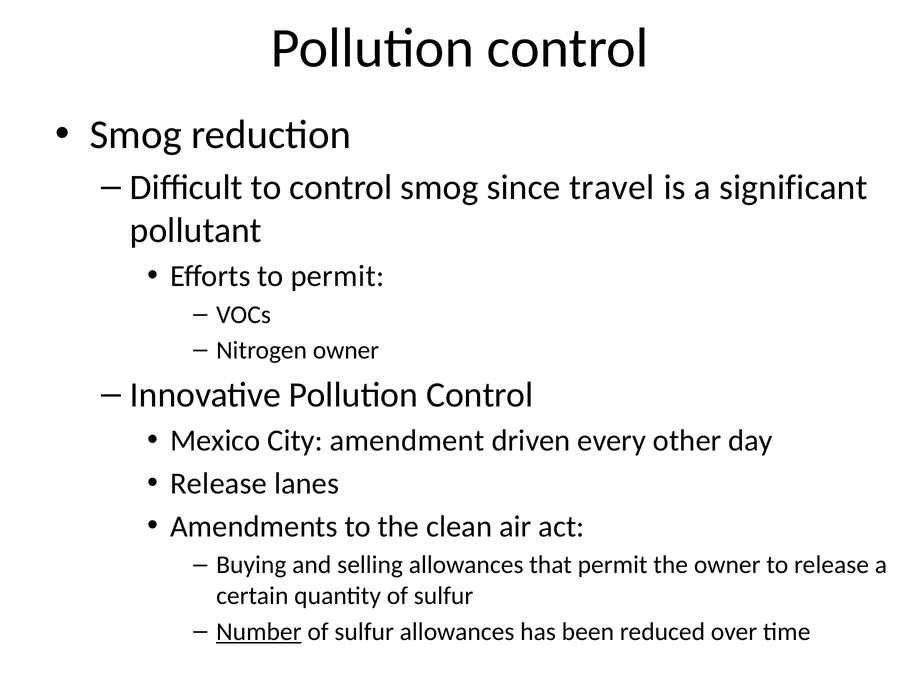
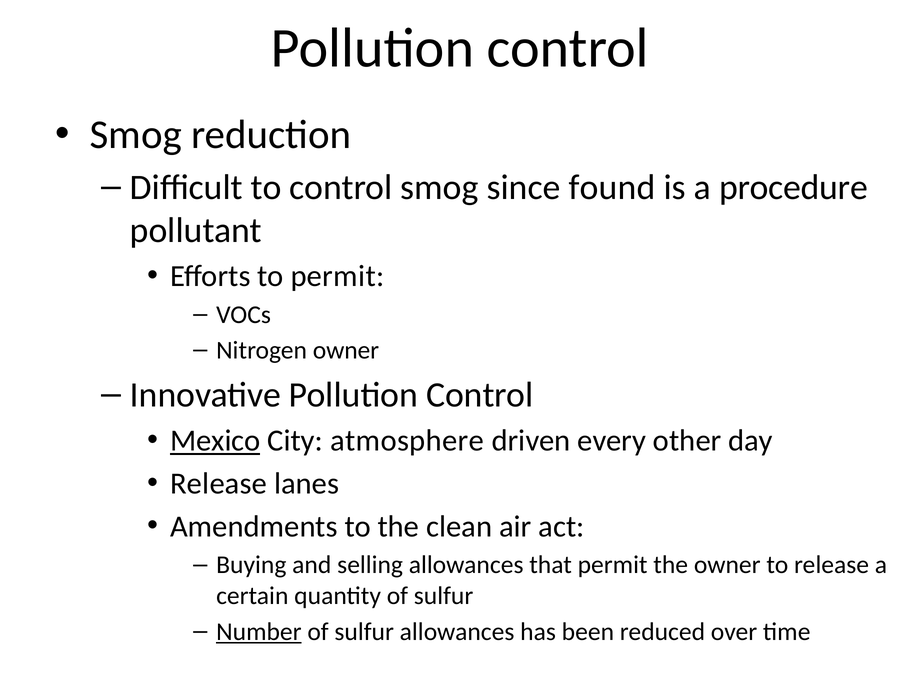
travel: travel -> found
significant: significant -> procedure
Mexico underline: none -> present
amendment: amendment -> atmosphere
